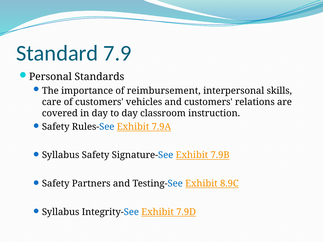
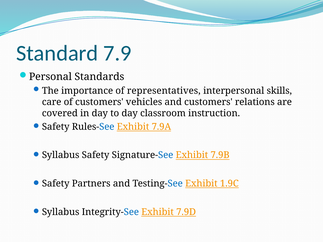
reimbursement: reimbursement -> representatives
8.9C: 8.9C -> 1.9C
